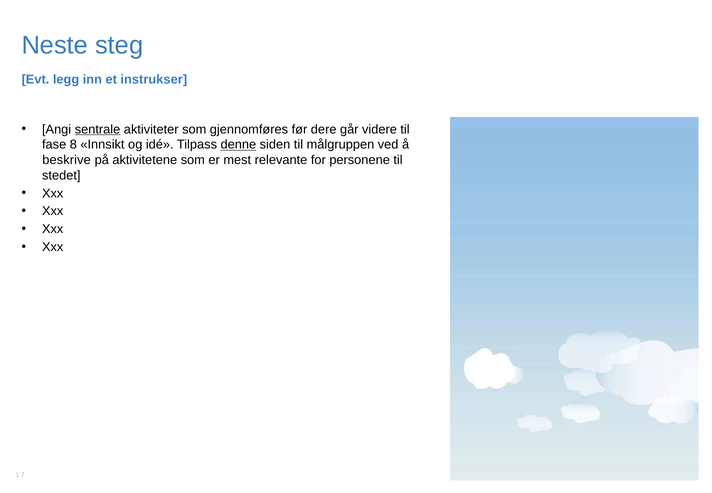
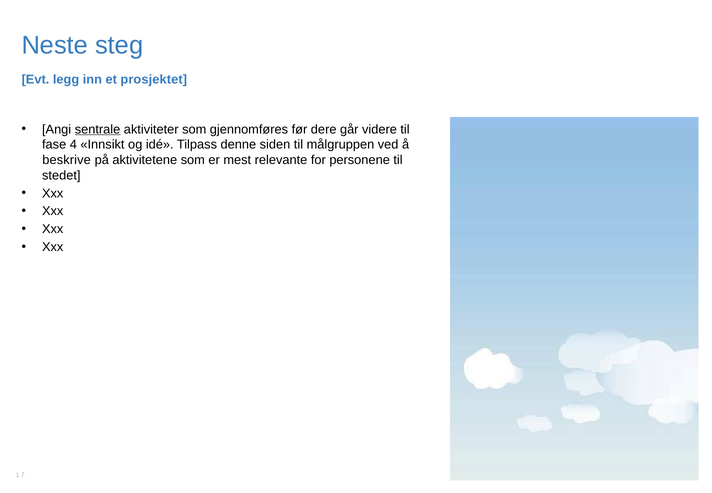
instrukser: instrukser -> prosjektet
8: 8 -> 4
denne underline: present -> none
